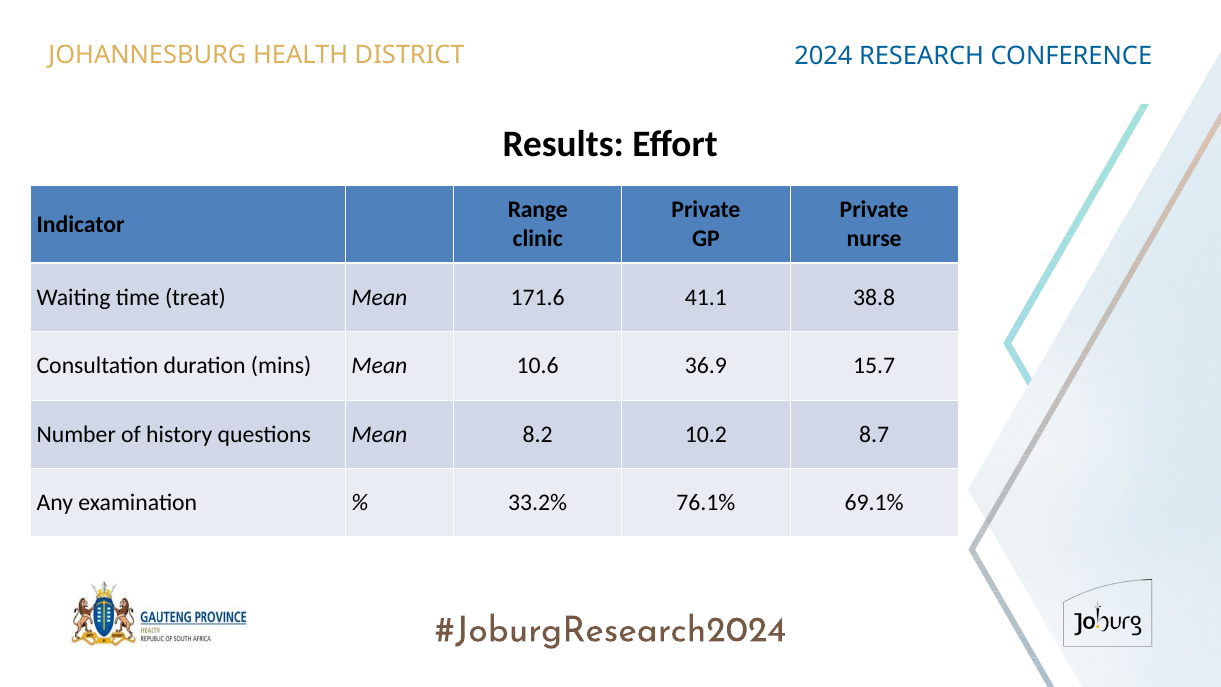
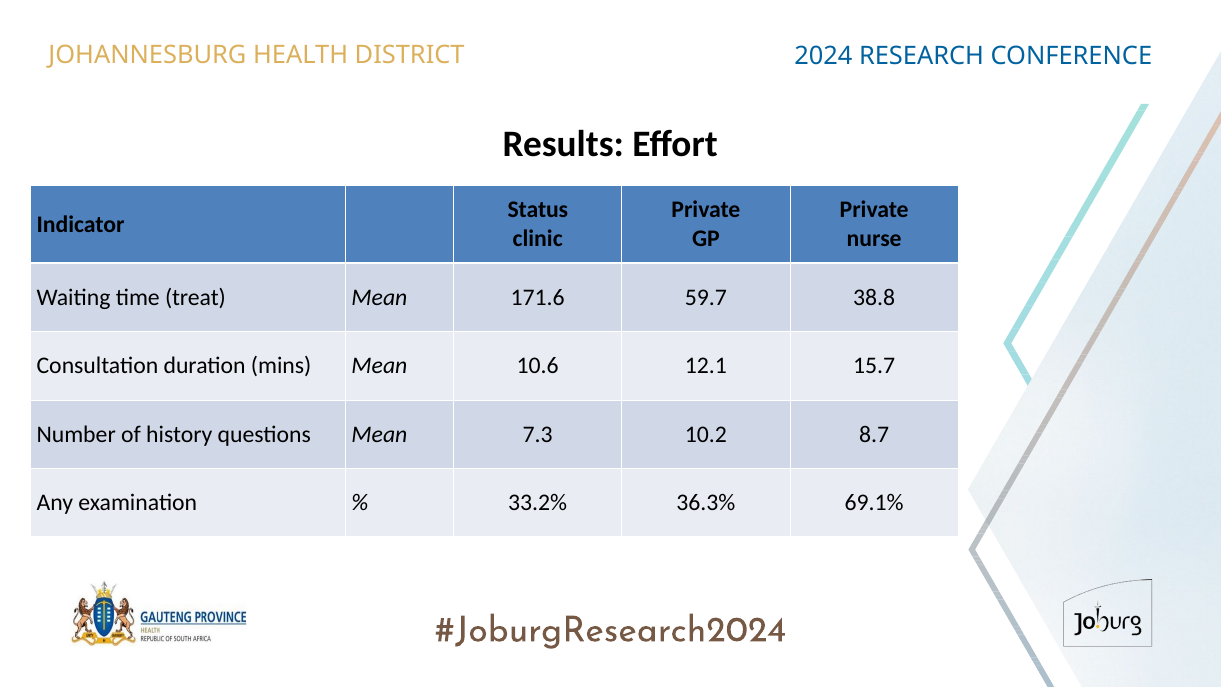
Range: Range -> Status
41.1: 41.1 -> 59.7
36.9: 36.9 -> 12.1
8.2: 8.2 -> 7.3
76.1%: 76.1% -> 36.3%
